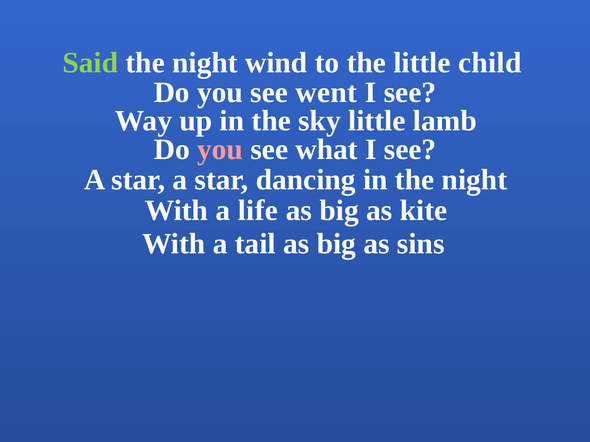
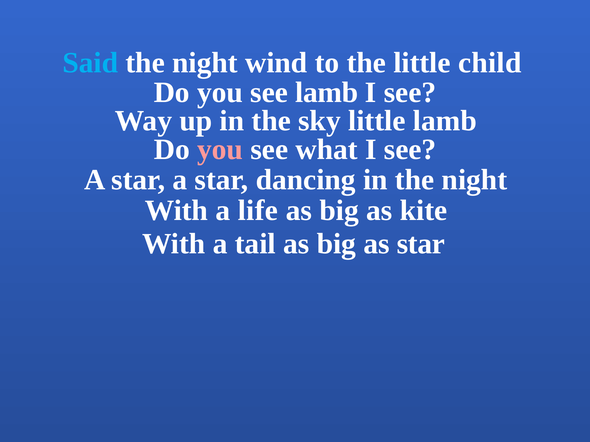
Said colour: light green -> light blue
see went: went -> lamb
as sins: sins -> star
